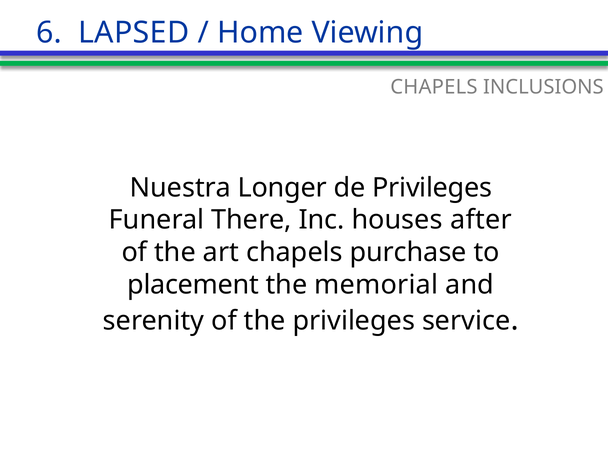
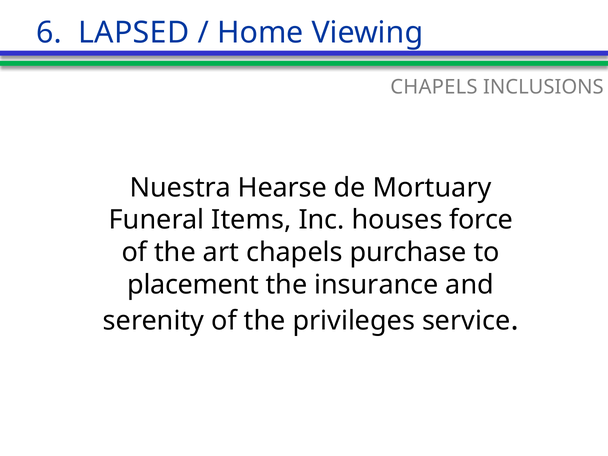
Longer: Longer -> Hearse
de Privileges: Privileges -> Mortuary
There: There -> Items
after: after -> force
memorial: memorial -> insurance
